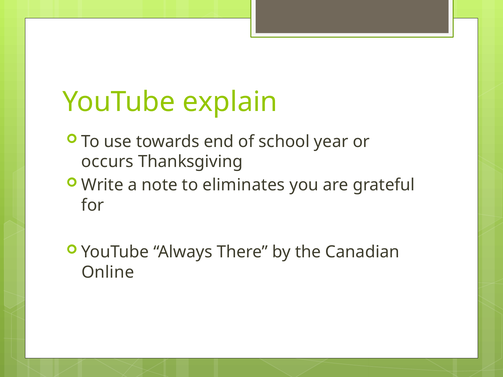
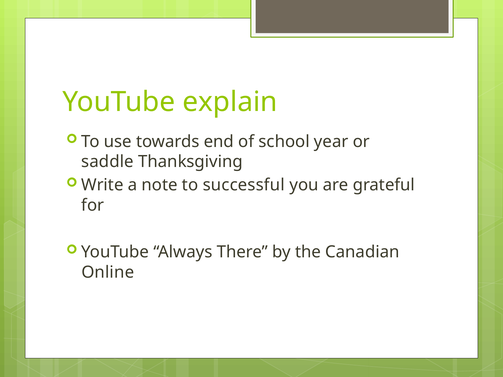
occurs: occurs -> saddle
eliminates: eliminates -> successful
